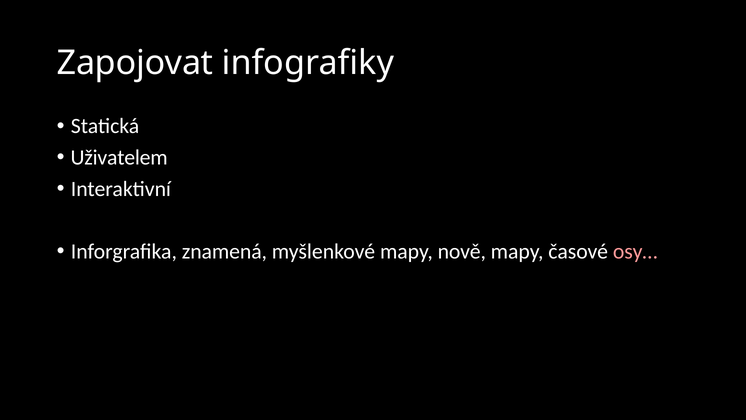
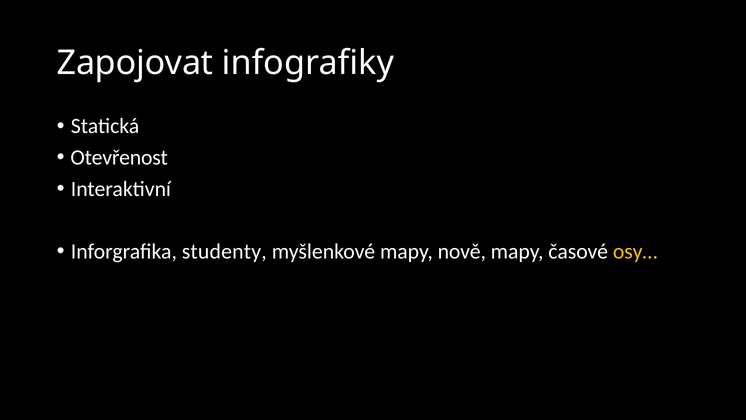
Uživatelem: Uživatelem -> Otevřenost
znamená: znamená -> studenty
osy… colour: pink -> yellow
